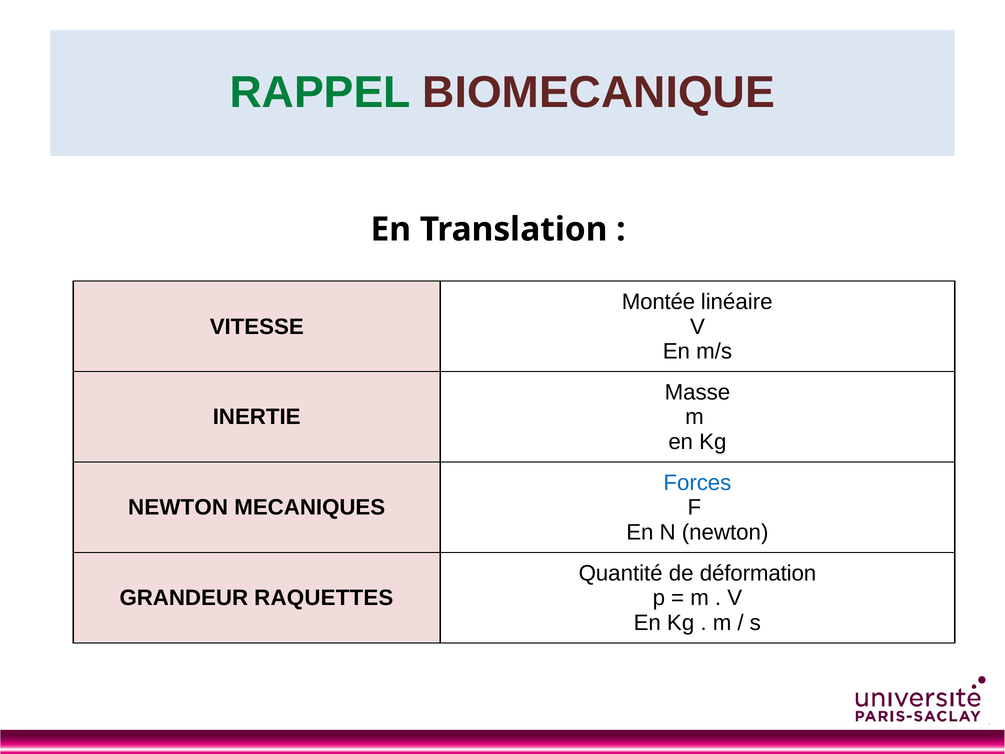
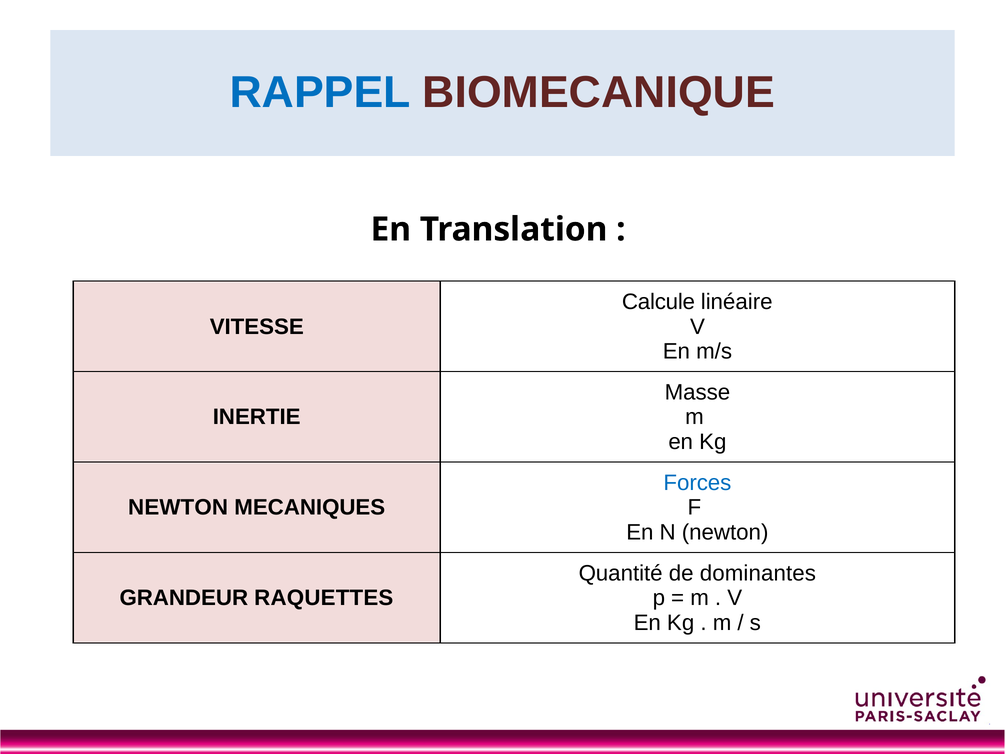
RAPPEL colour: green -> blue
Montée: Montée -> Calcule
déformation: déformation -> dominantes
